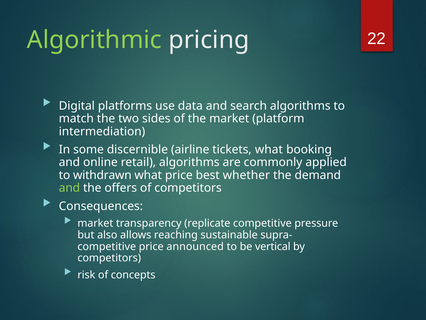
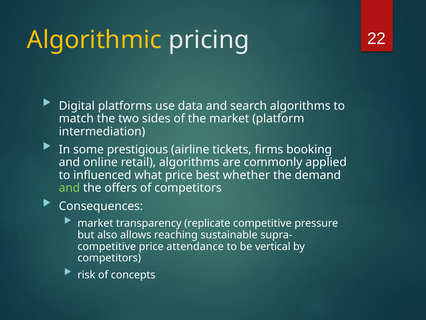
Algorithmic colour: light green -> yellow
discernible: discernible -> prestigious
tickets what: what -> firms
withdrawn: withdrawn -> influenced
announced: announced -> attendance
